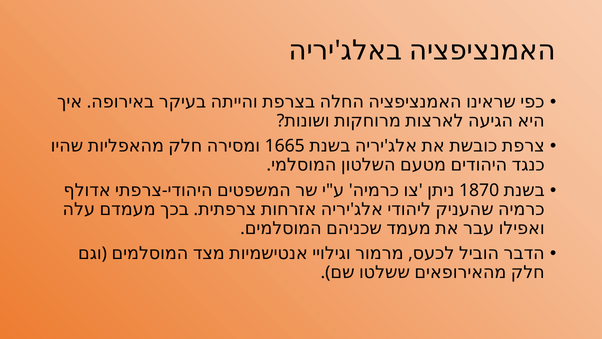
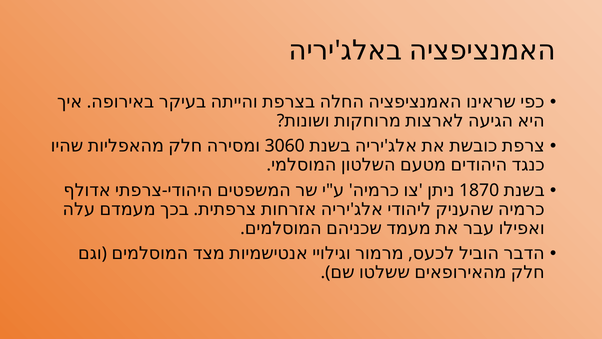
1665: 1665 -> 3060
